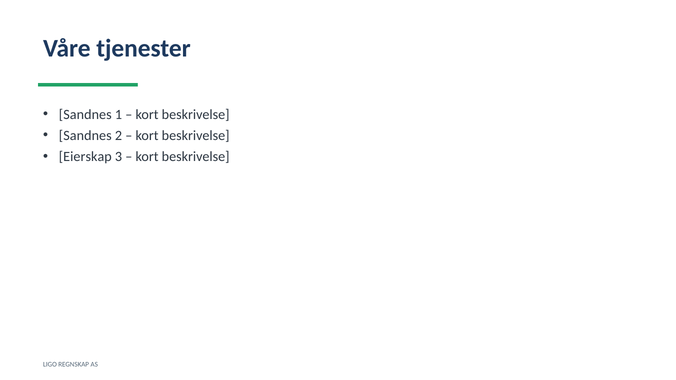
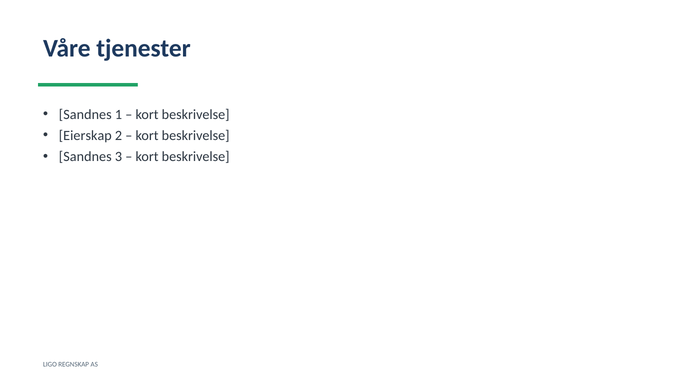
Sandnes at (85, 136): Sandnes -> Eierskap
Eierskap at (85, 157): Eierskap -> Sandnes
